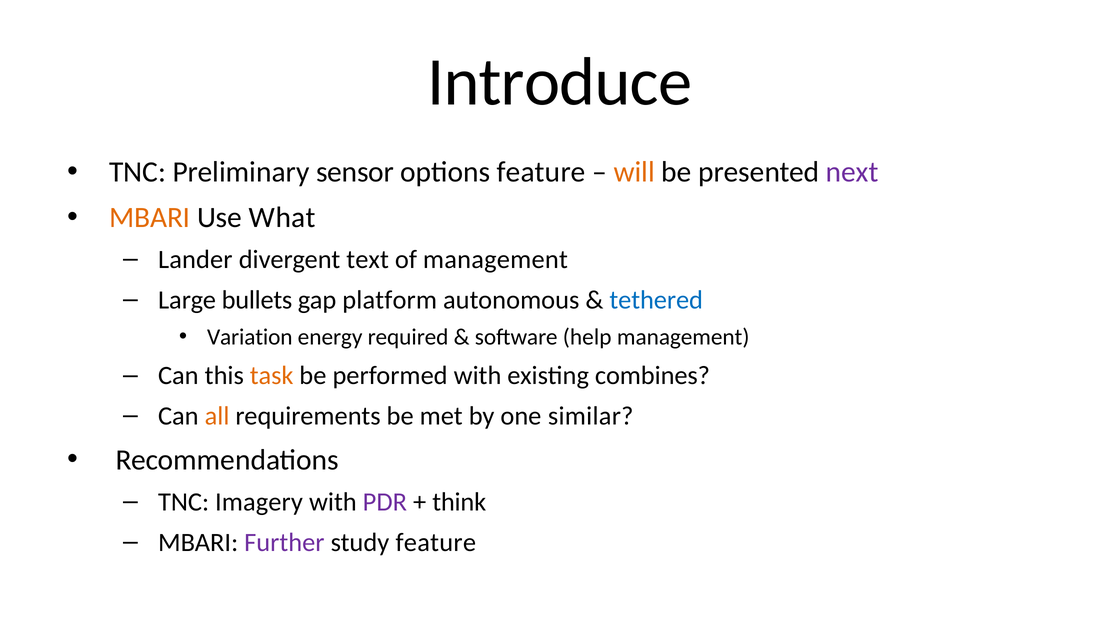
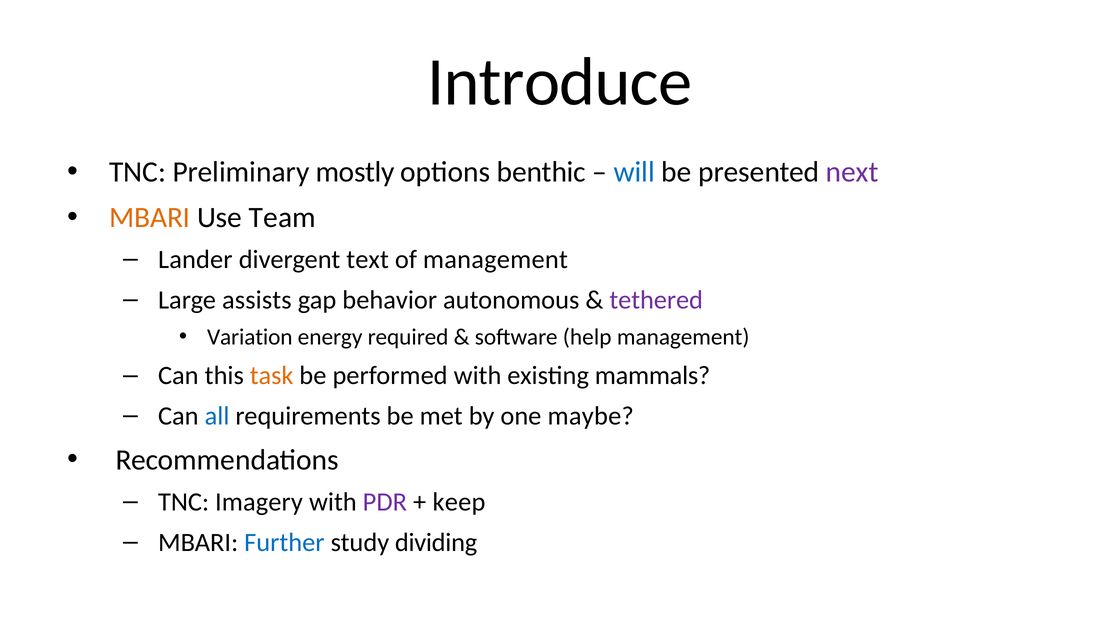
sensor: sensor -> mostly
options feature: feature -> benthic
will colour: orange -> blue
What: What -> Team
bullets: bullets -> assists
platform: platform -> behavior
tethered colour: blue -> purple
combines: combines -> mammals
all colour: orange -> blue
similar: similar -> maybe
think: think -> keep
Further colour: purple -> blue
study feature: feature -> dividing
